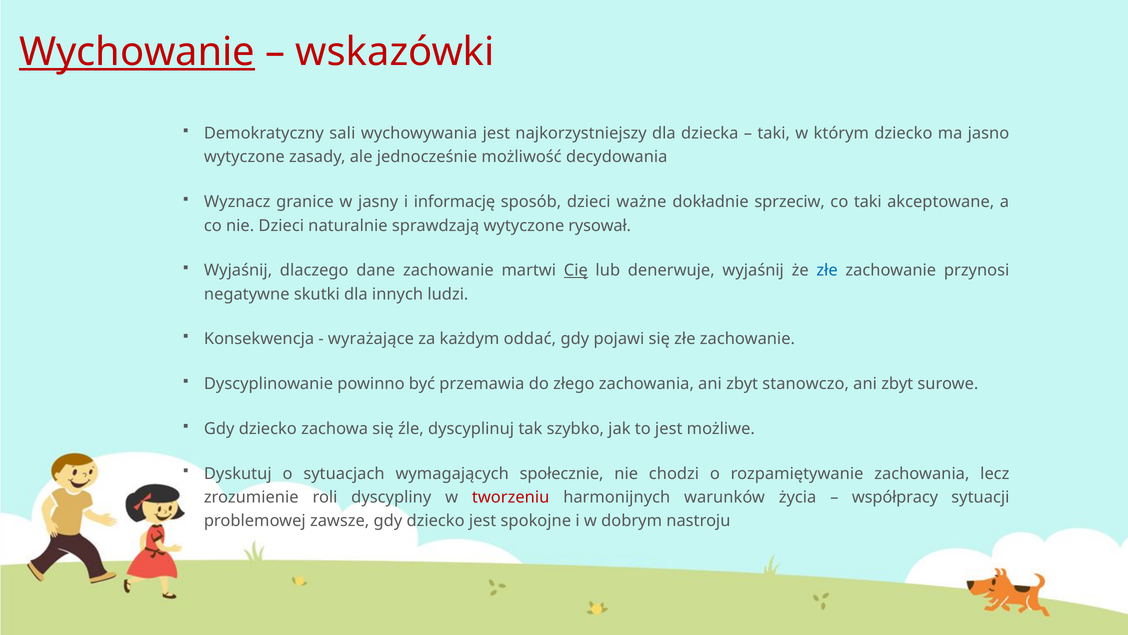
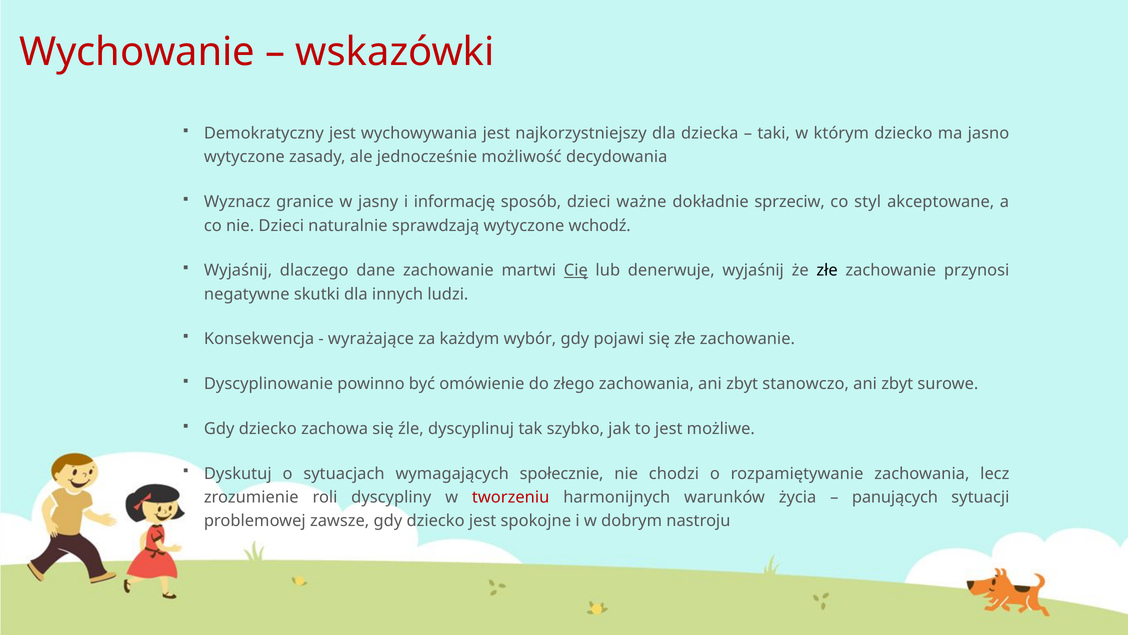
Wychowanie underline: present -> none
Demokratyczny sali: sali -> jest
co taki: taki -> styl
rysował: rysował -> wchodź
złe at (827, 270) colour: blue -> black
oddać: oddać -> wybór
przemawia: przemawia -> omówienie
współpracy: współpracy -> panujących
